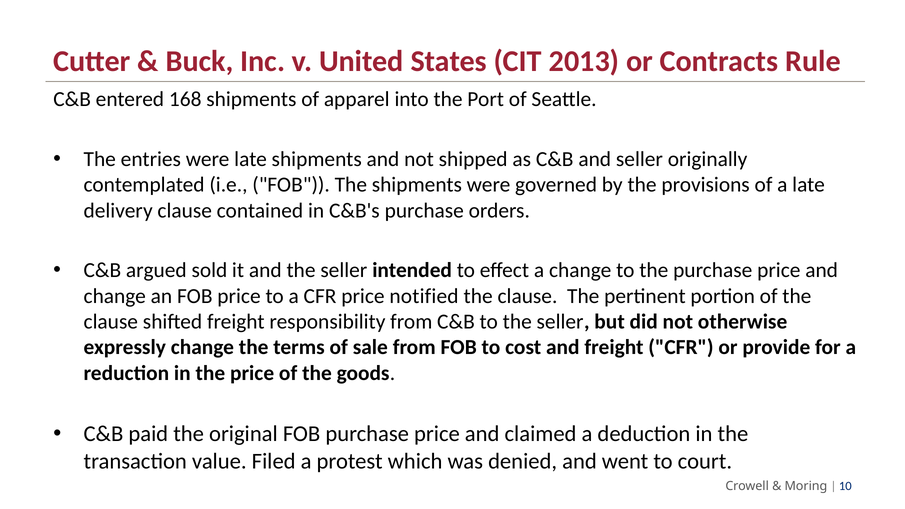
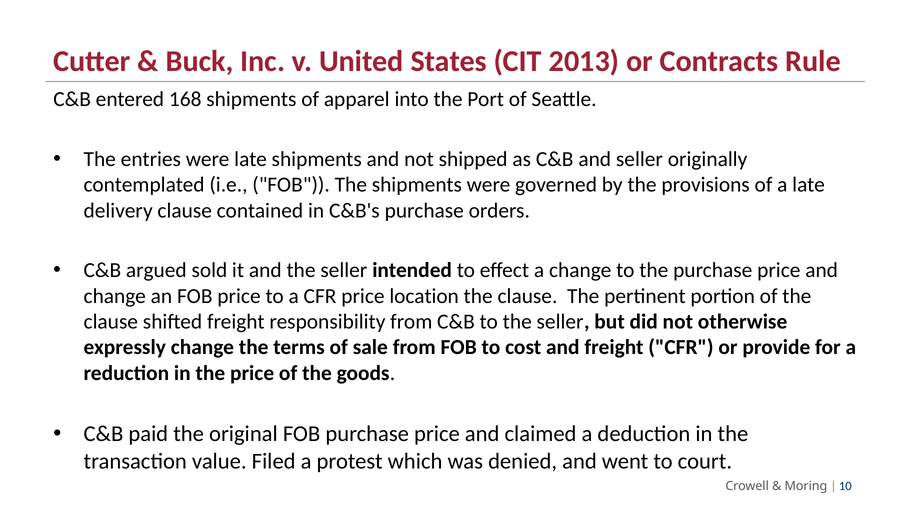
notified: notified -> location
